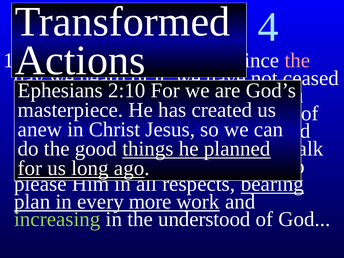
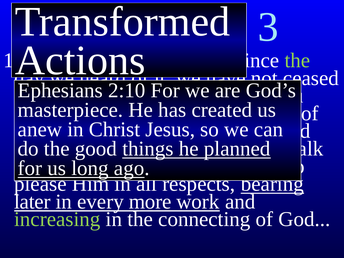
4: 4 -> 3
the at (297, 60) colour: pink -> light green
plan: plan -> later
understood: understood -> connecting
